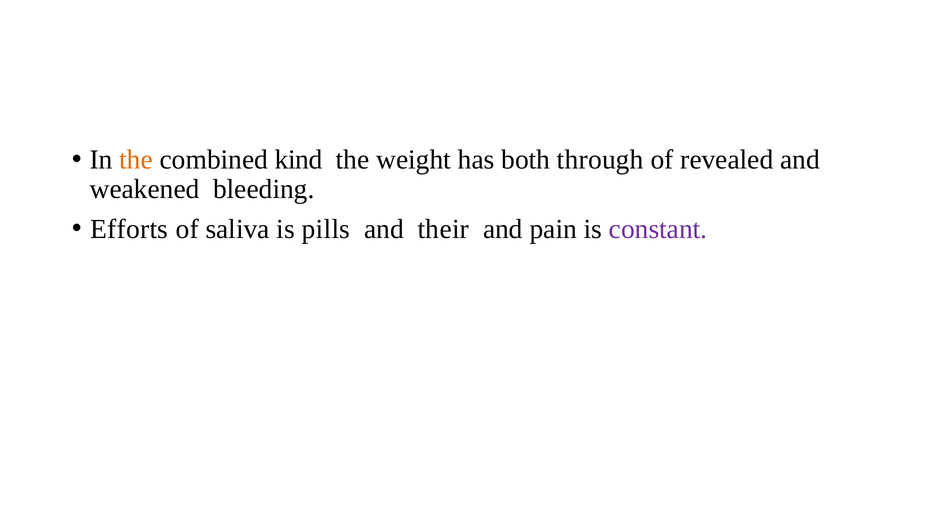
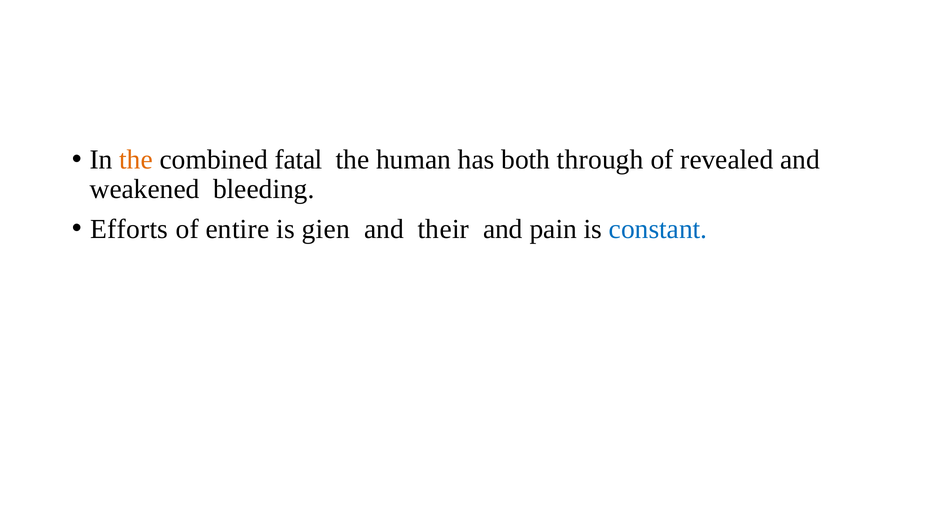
kind: kind -> fatal
weight: weight -> human
saliva: saliva -> entire
pills: pills -> gien
constant colour: purple -> blue
